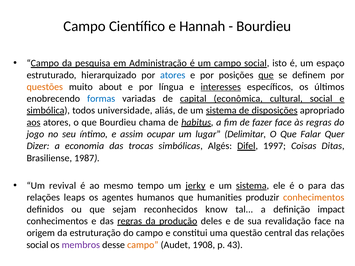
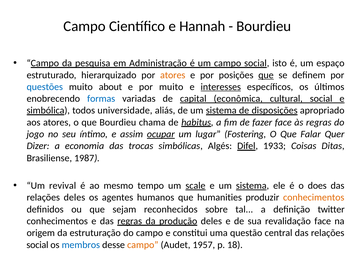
atores at (173, 75) colour: blue -> orange
questões colour: orange -> blue
por língua: língua -> muito
aos underline: present -> none
ocupar underline: none -> present
Delimitar: Delimitar -> Fostering
1997: 1997 -> 1933
jerky: jerky -> scale
para: para -> does
relações leaps: leaps -> deles
know: know -> sobre
impact: impact -> twitter
membros colour: purple -> blue
1908: 1908 -> 1957
43: 43 -> 18
